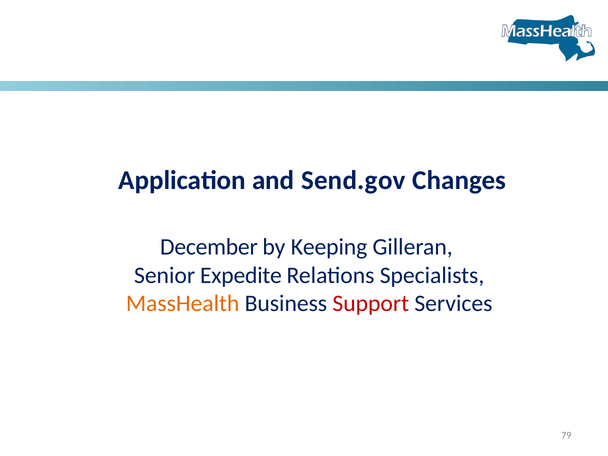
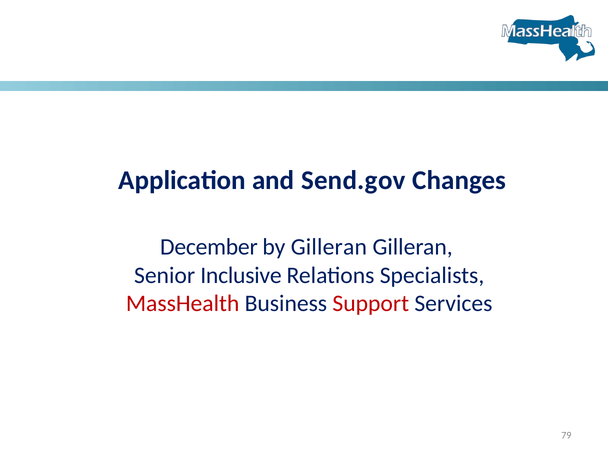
by Keeping: Keeping -> Gilleran
Expedite: Expedite -> Inclusive
MassHealth colour: orange -> red
